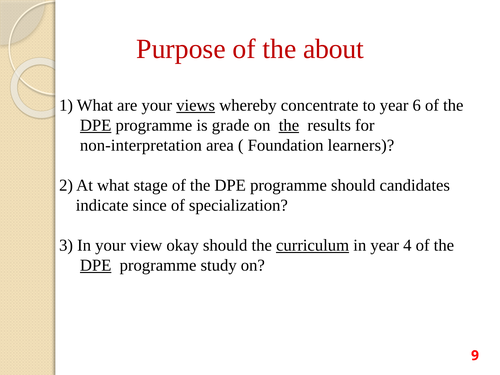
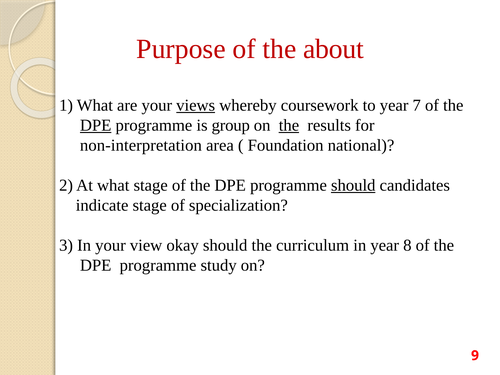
concentrate: concentrate -> coursework
6: 6 -> 7
grade: grade -> group
learners: learners -> national
should at (353, 185) underline: none -> present
indicate since: since -> stage
curriculum underline: present -> none
4: 4 -> 8
DPE at (96, 265) underline: present -> none
